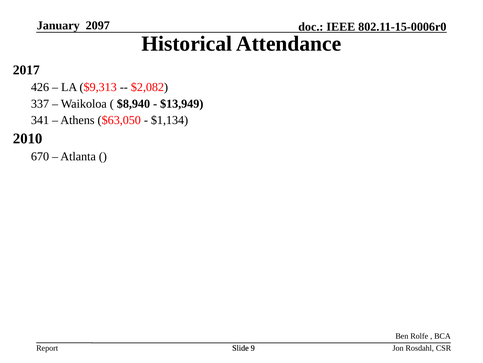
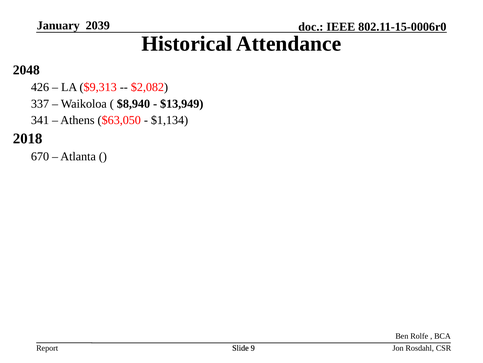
2097: 2097 -> 2039
2017: 2017 -> 2048
2010: 2010 -> 2018
